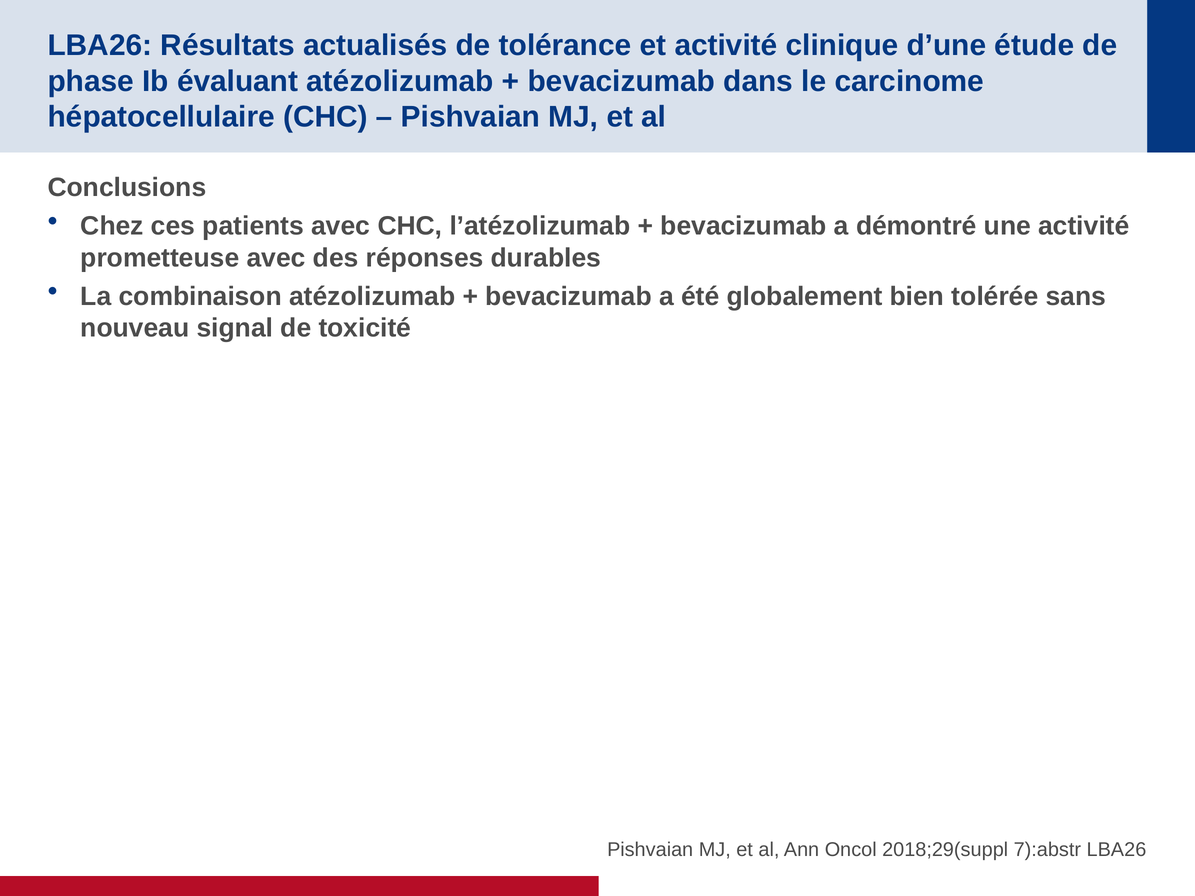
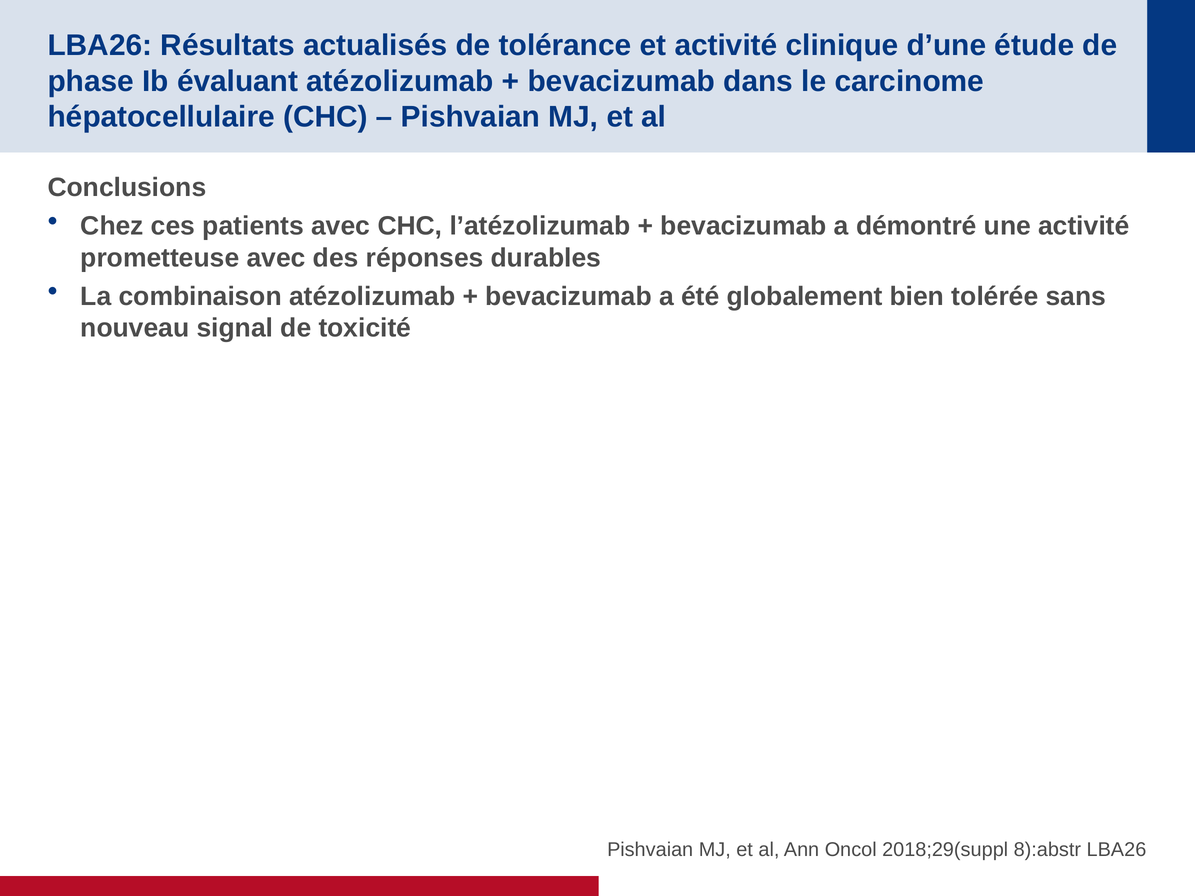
7):abstr: 7):abstr -> 8):abstr
